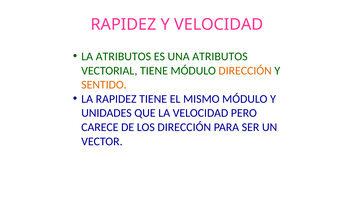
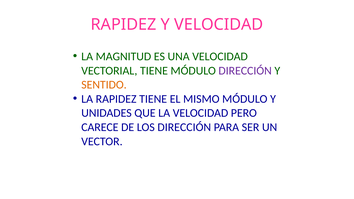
LA ATRIBUTOS: ATRIBUTOS -> MAGNITUD
UNA ATRIBUTOS: ATRIBUTOS -> VELOCIDAD
DIRECCIÓN at (245, 71) colour: orange -> purple
